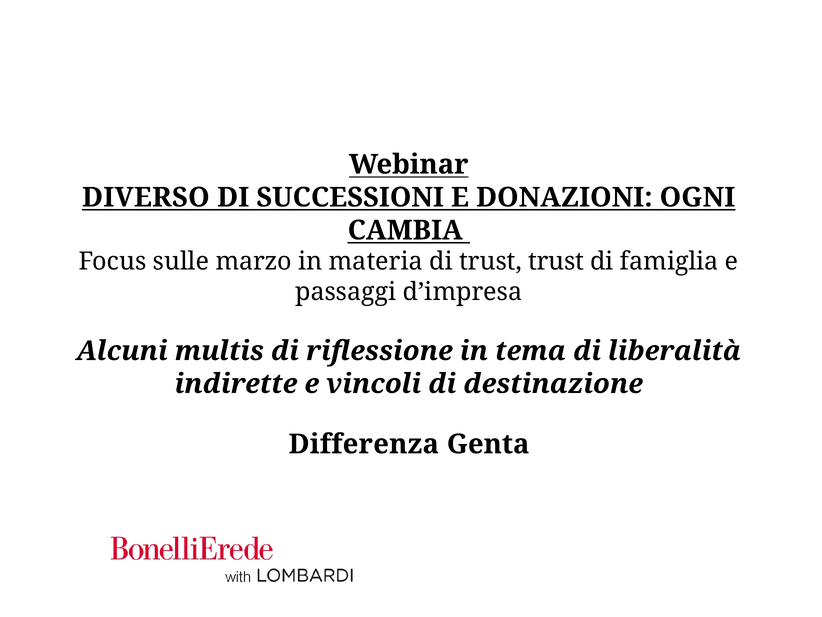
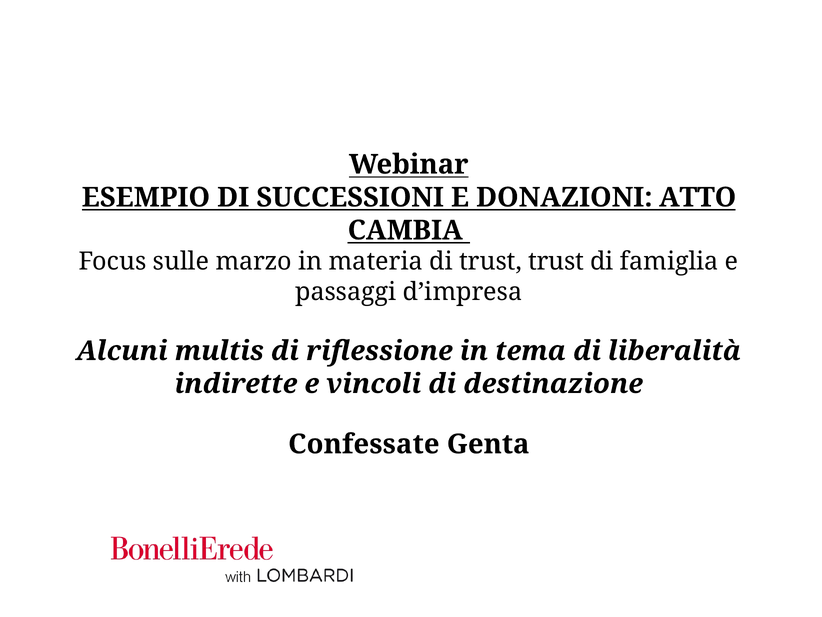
DIVERSO: DIVERSO -> ESEMPIO
OGNI: OGNI -> ATTO
Differenza: Differenza -> Confessate
